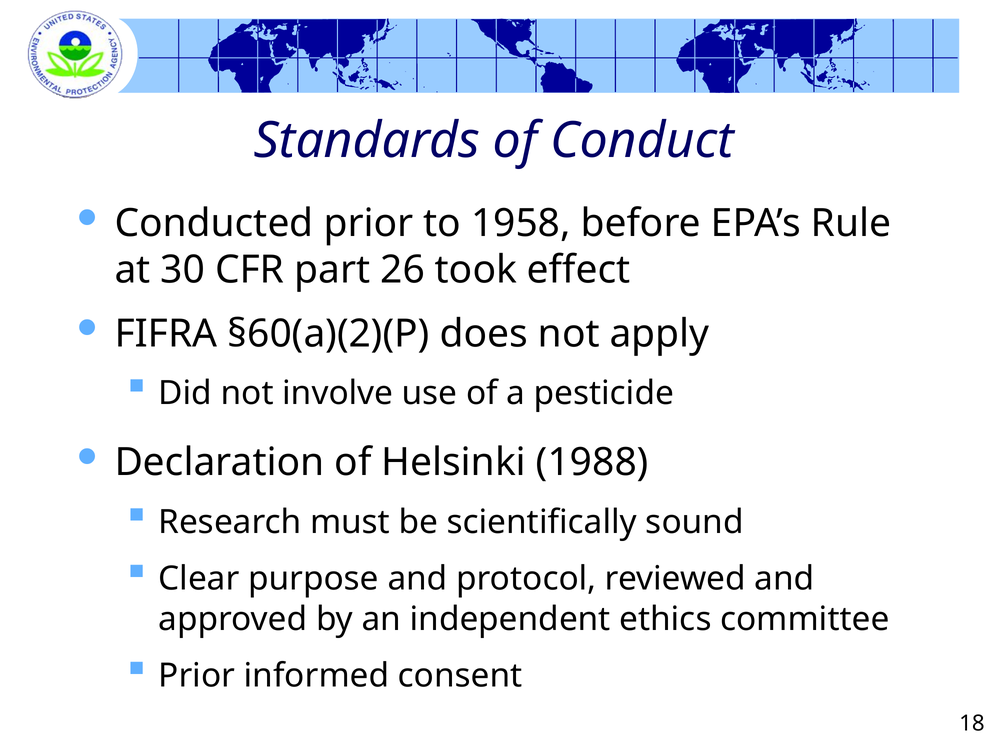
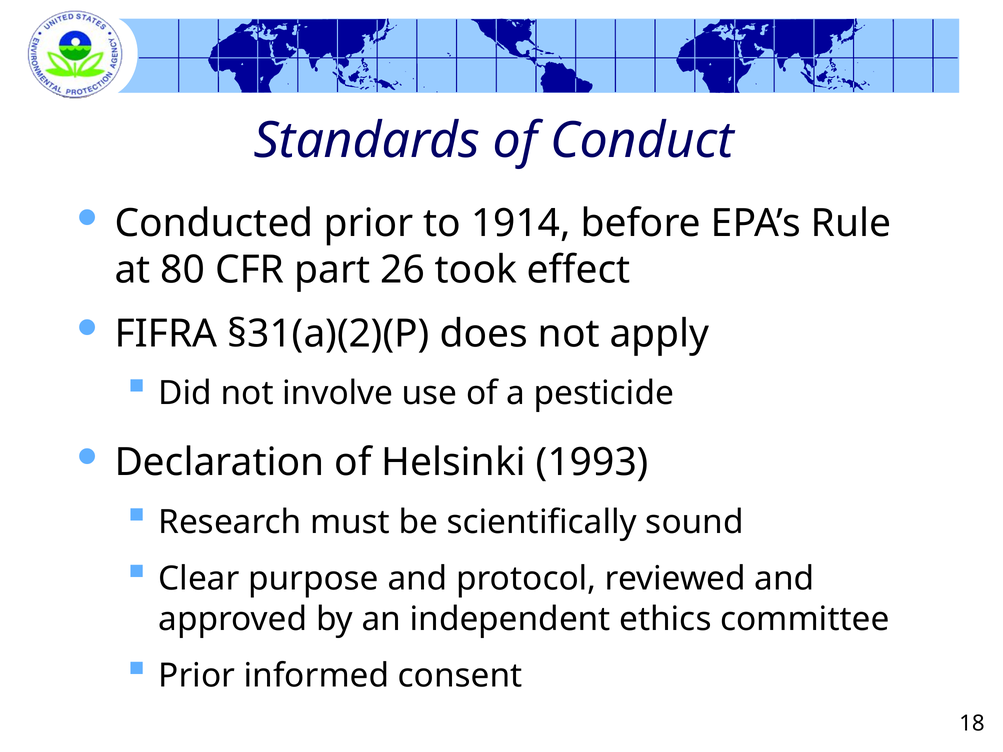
1958: 1958 -> 1914
30: 30 -> 80
§60(a)(2)(P: §60(a)(2)(P -> §31(a)(2)(P
1988: 1988 -> 1993
